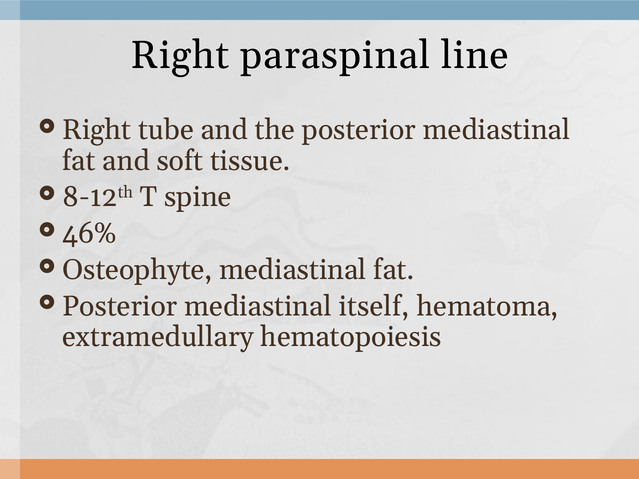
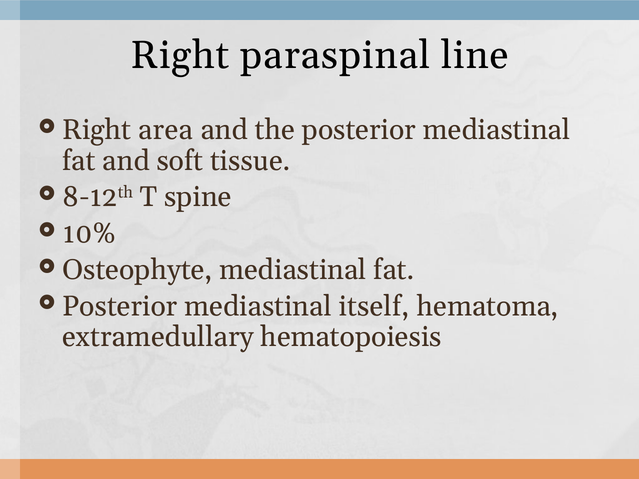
tube: tube -> area
46%: 46% -> 10%
